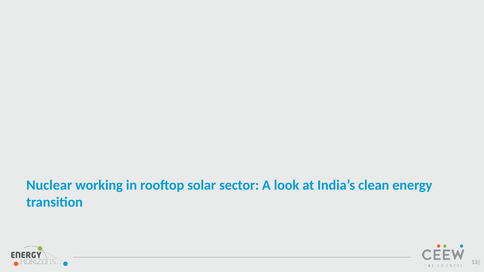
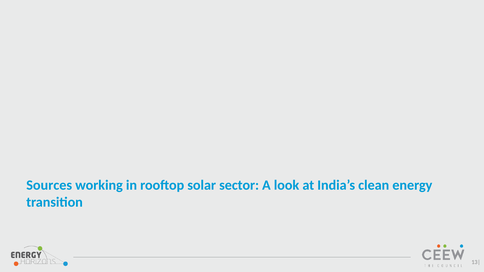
Nuclear: Nuclear -> Sources
